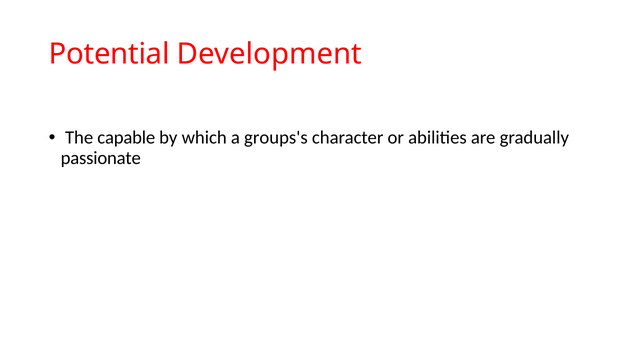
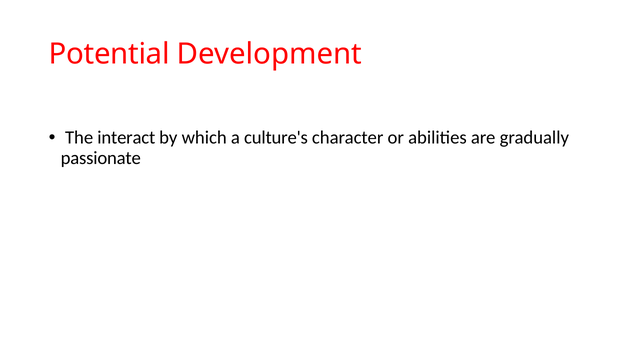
capable: capable -> interact
groups's: groups's -> culture's
